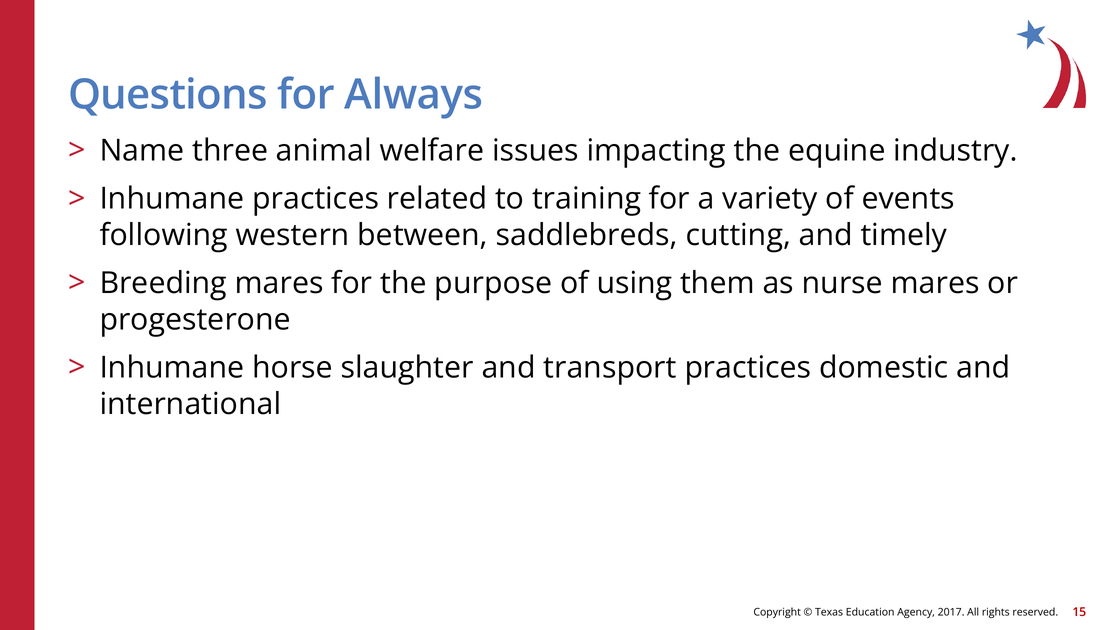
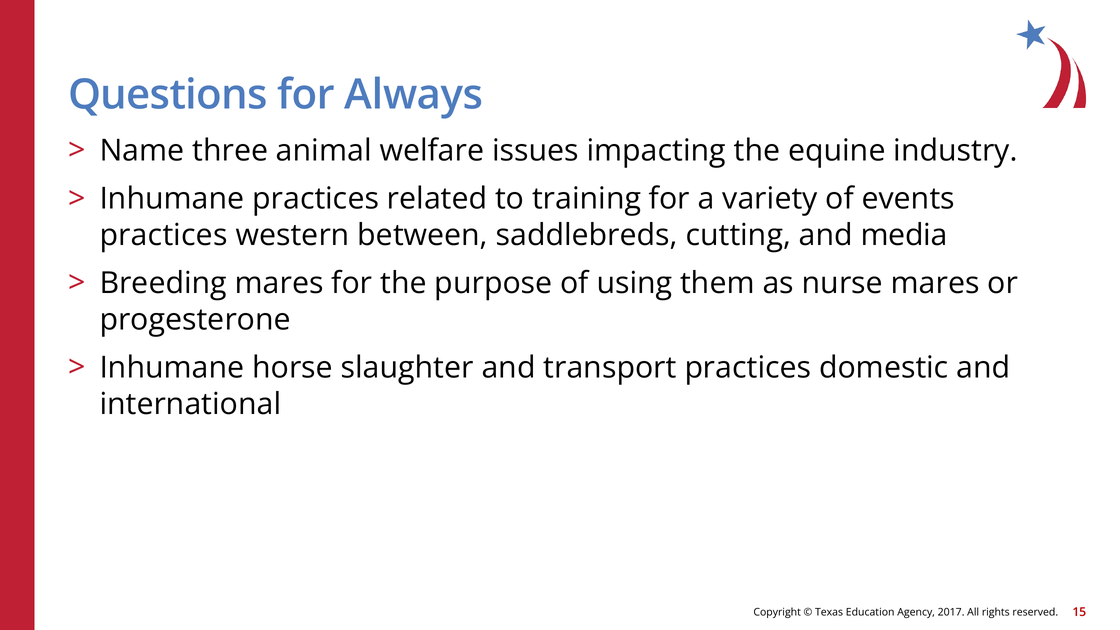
following at (164, 235): following -> practices
timely: timely -> media
